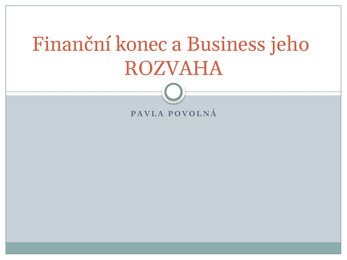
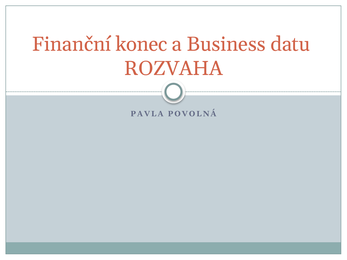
jeho: jeho -> datu
